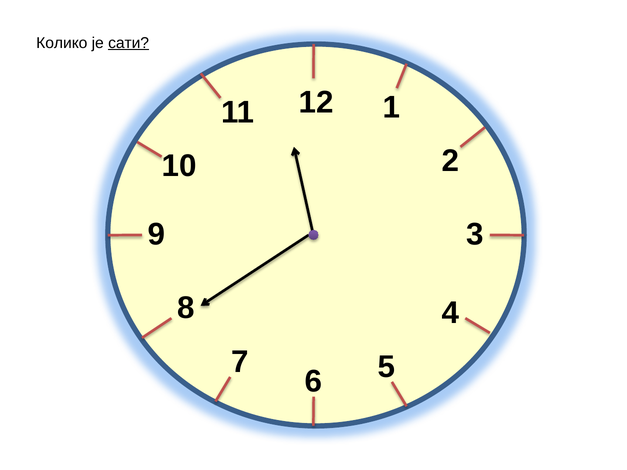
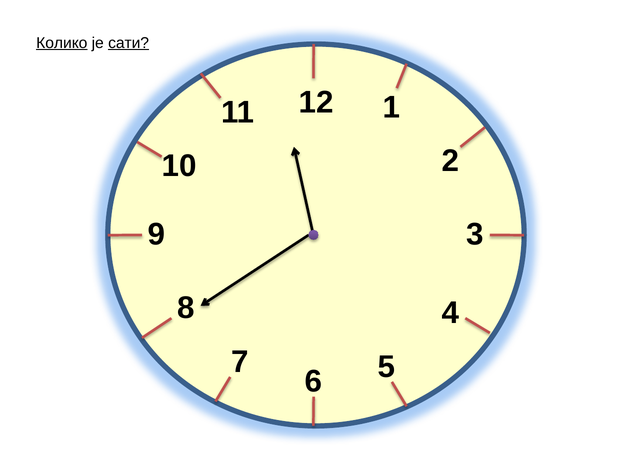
Колико underline: none -> present
